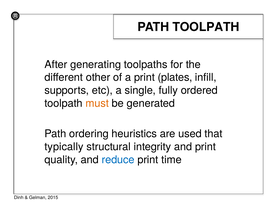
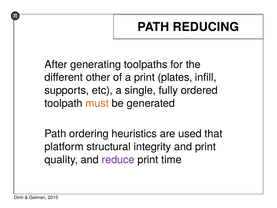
PATH TOOLPATH: TOOLPATH -> REDUCING
typically: typically -> platform
reduce colour: blue -> purple
